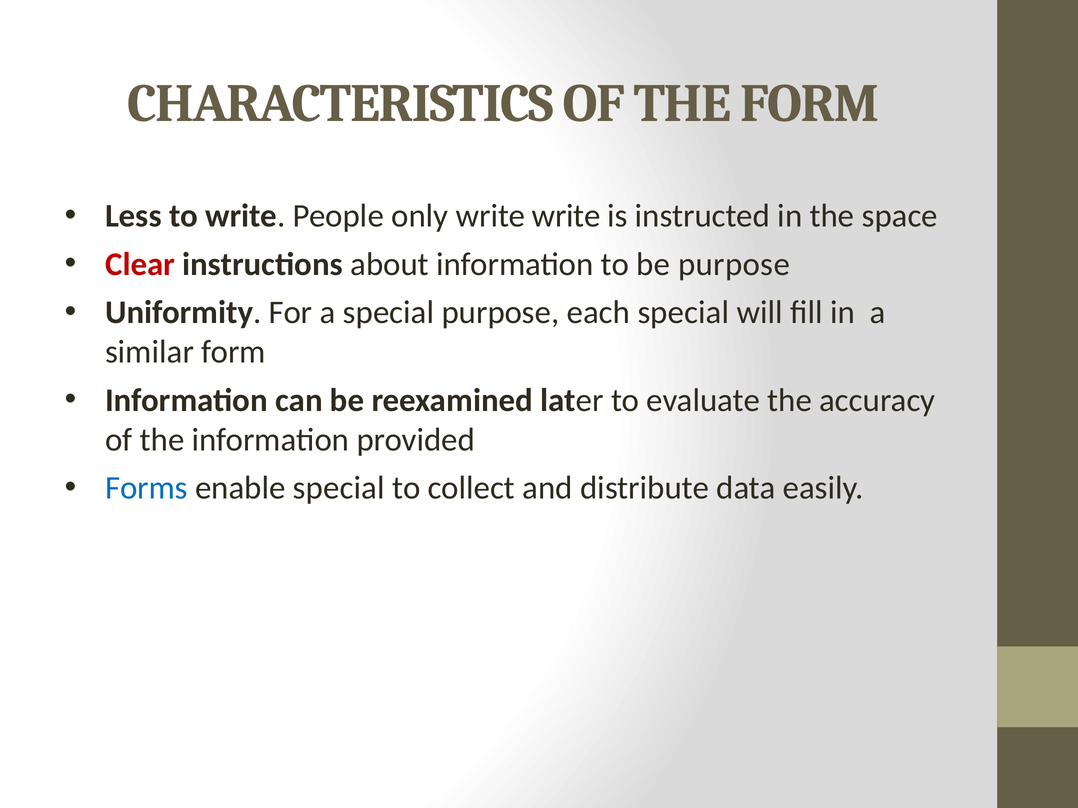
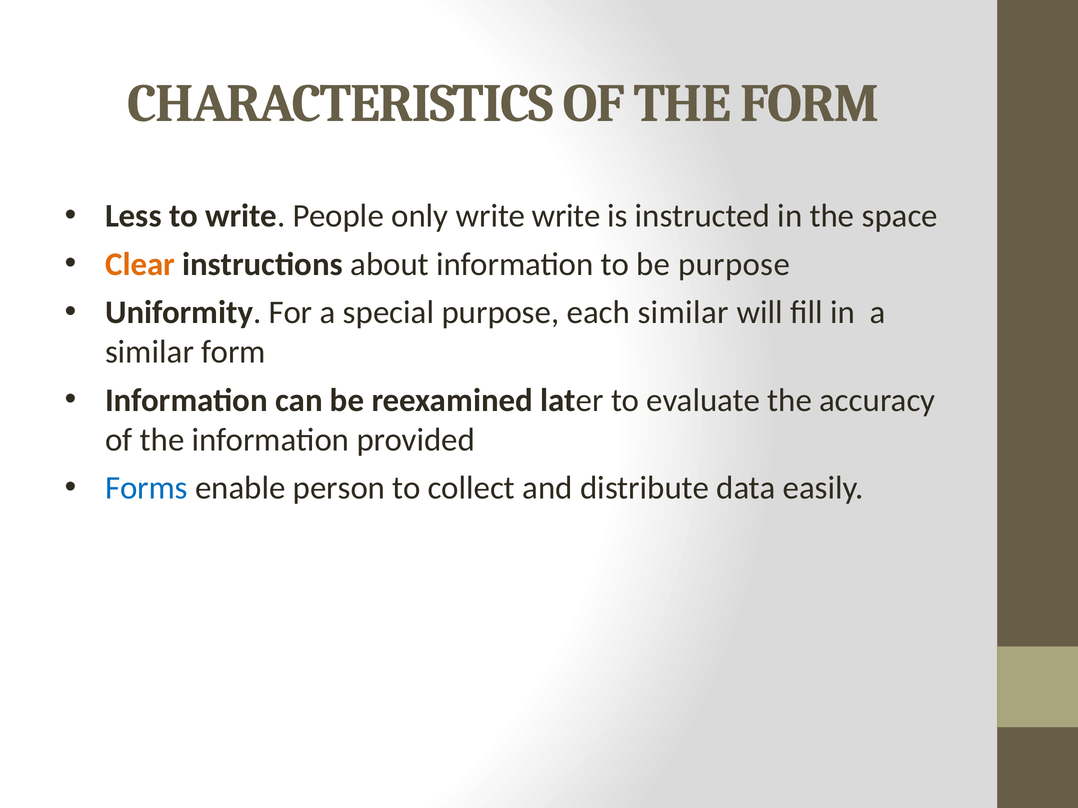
Clear colour: red -> orange
each special: special -> similar
enable special: special -> person
